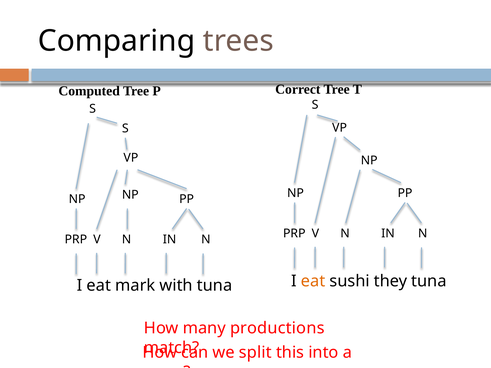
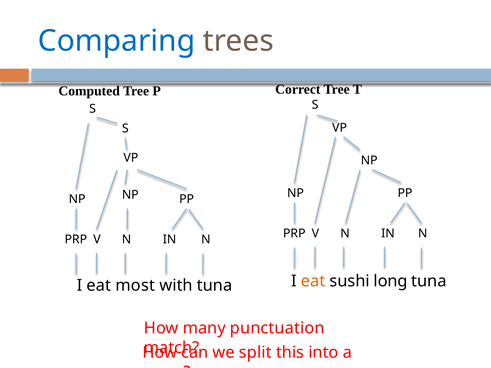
Comparing colour: black -> blue
they: they -> long
mark: mark -> most
productions: productions -> punctuation
